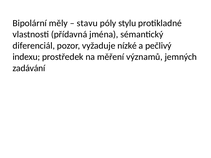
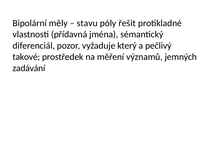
stylu: stylu -> řešit
nízké: nízké -> který
indexu: indexu -> takové
